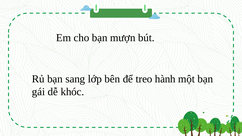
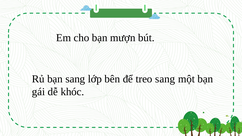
treo hành: hành -> sang
